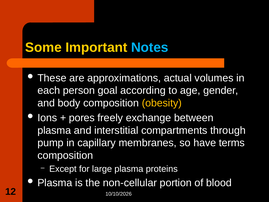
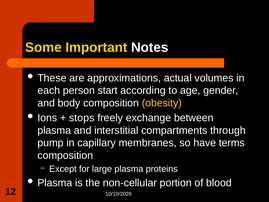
Notes colour: light blue -> white
goal: goal -> start
pores: pores -> stops
